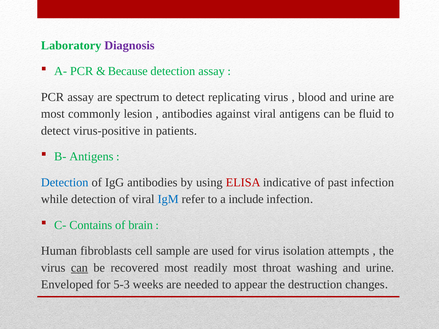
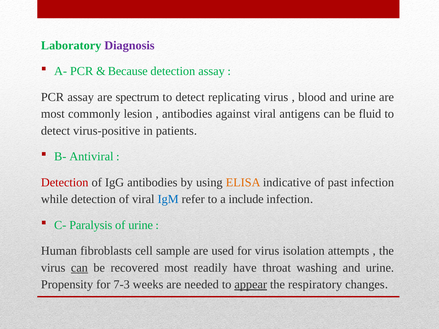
B- Antigens: Antigens -> Antiviral
Detection at (65, 183) colour: blue -> red
ELISA colour: red -> orange
Contains: Contains -> Paralysis
of brain: brain -> urine
readily most: most -> have
Enveloped: Enveloped -> Propensity
5-3: 5-3 -> 7-3
appear underline: none -> present
destruction: destruction -> respiratory
